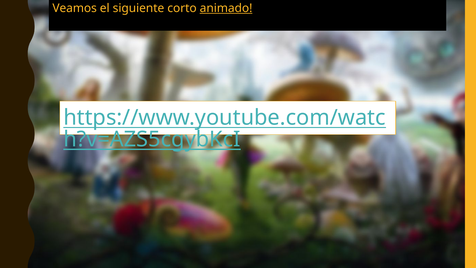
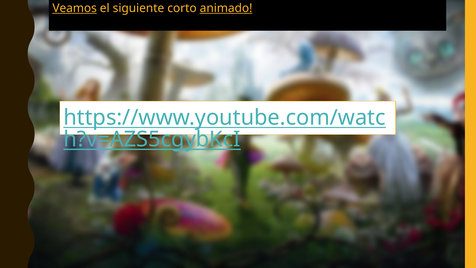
Veamos underline: none -> present
